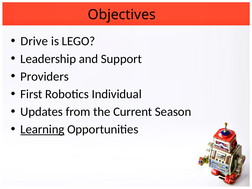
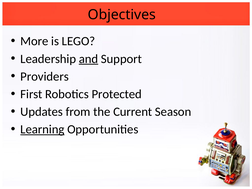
Drive: Drive -> More
and underline: none -> present
Individual: Individual -> Protected
